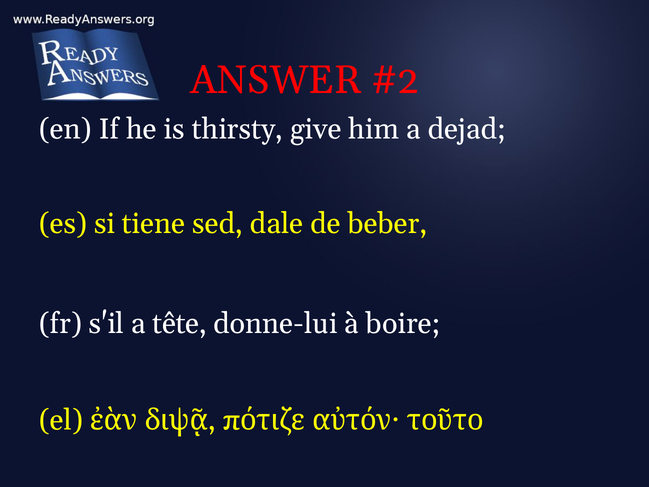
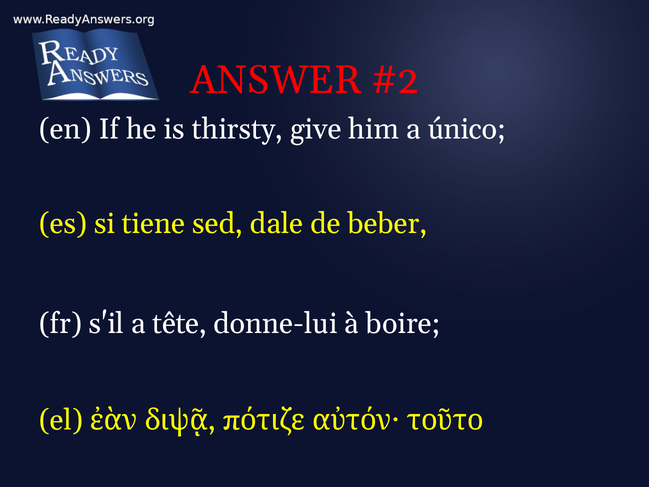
dejad: dejad -> único
